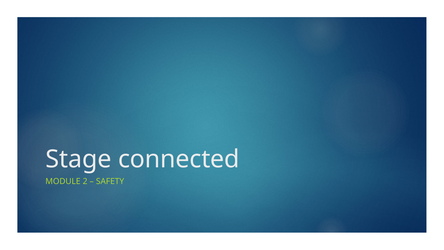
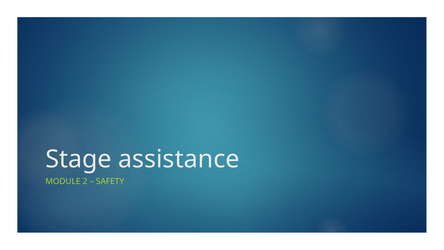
connected: connected -> assistance
